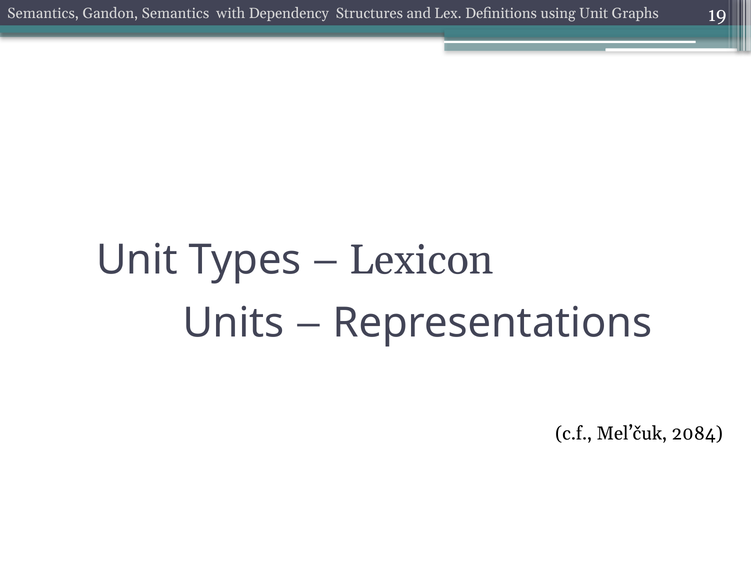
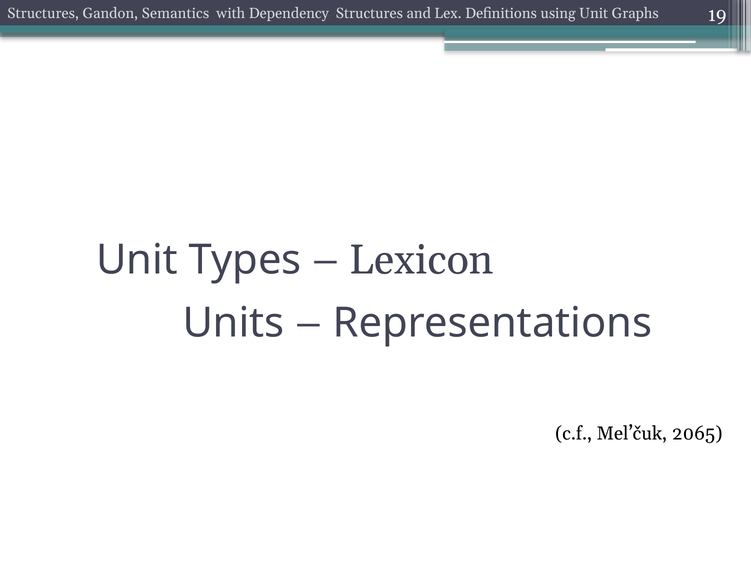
Semantics at (43, 13): Semantics -> Structures
2084: 2084 -> 2065
